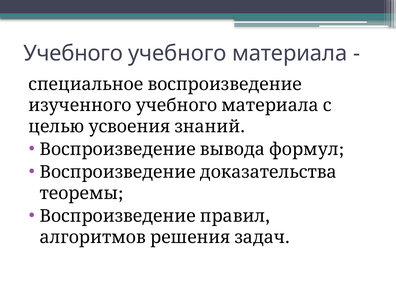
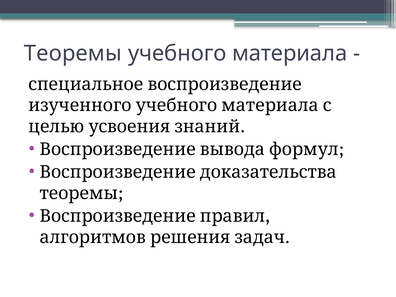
Учебного at (73, 53): Учебного -> Теоремы
